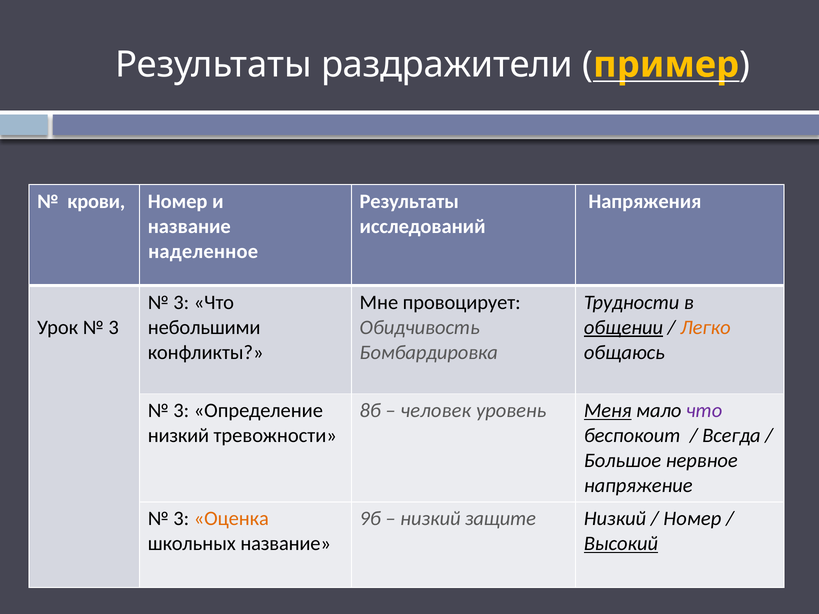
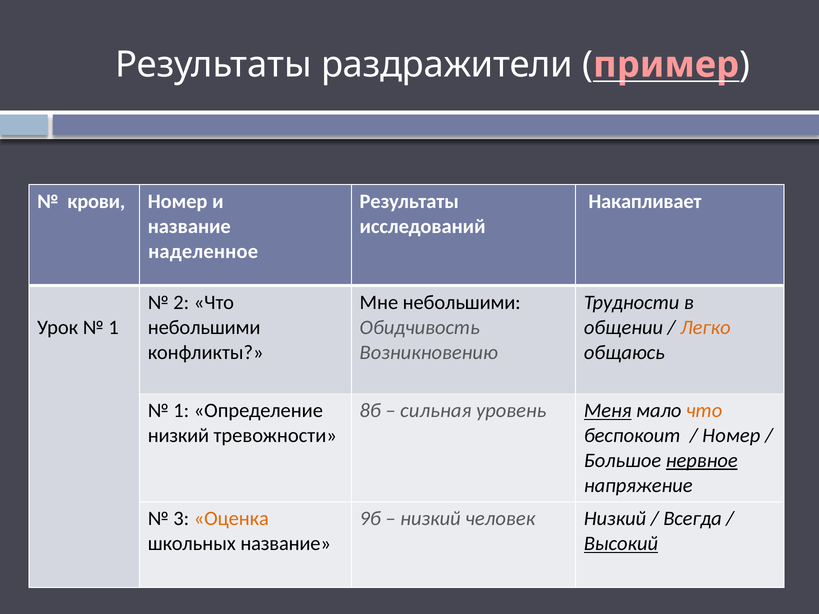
пример colour: yellow -> pink
Напряжения: Напряжения -> Накапливает
3 at (181, 303): 3 -> 2
Мне провоцирует: провоцирует -> небольшими
3 at (114, 328): 3 -> 1
общении underline: present -> none
Бомбардировка: Бомбардировка -> Возникновению
3 at (181, 411): 3 -> 1
человек: человек -> сильная
что at (704, 411) colour: purple -> orange
Всегда at (731, 436): Всегда -> Номер
нервное underline: none -> present
защите: защите -> человек
Номер at (692, 519): Номер -> Всегда
